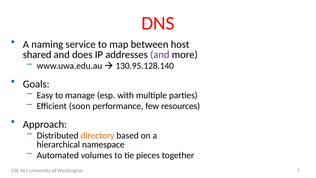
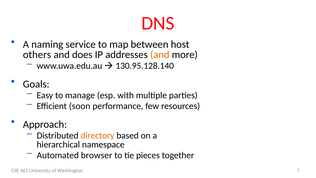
shared: shared -> others
and at (160, 55) colour: purple -> orange
volumes: volumes -> browser
